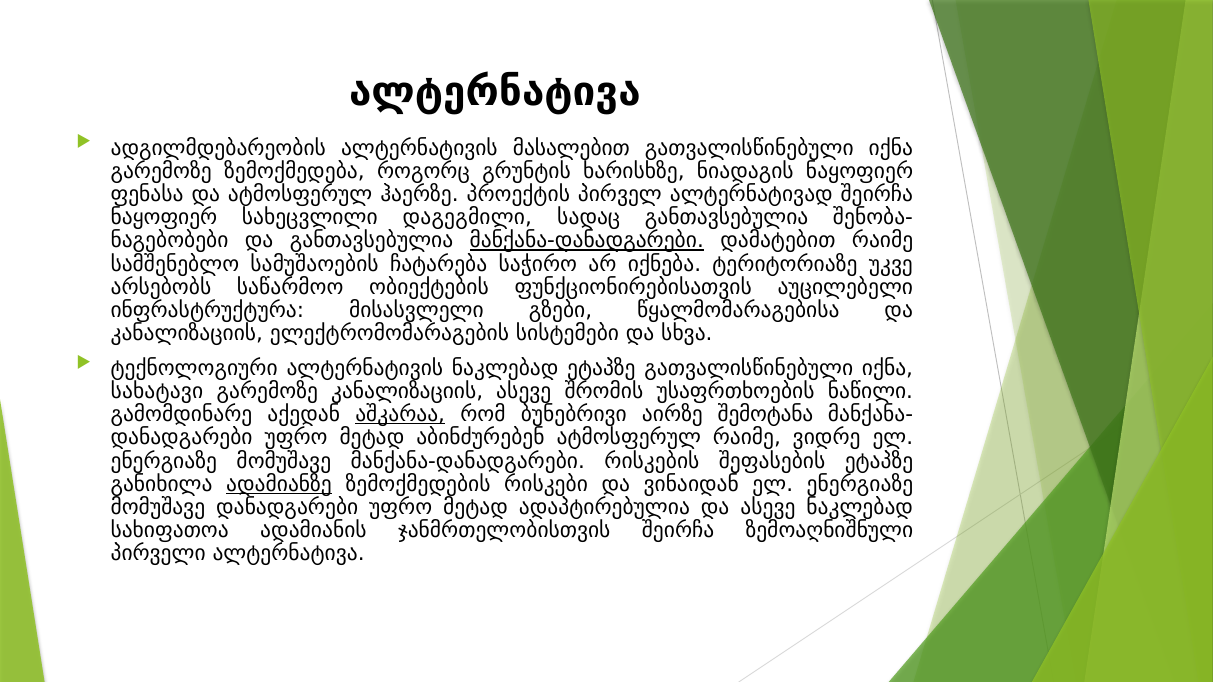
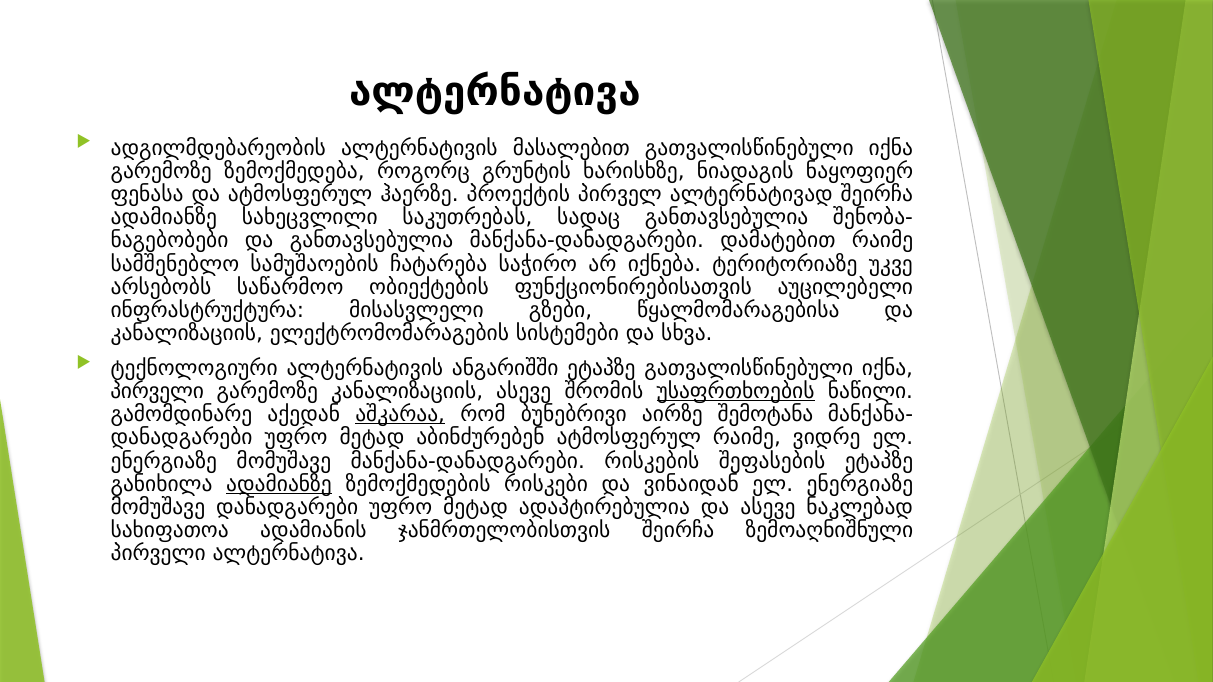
ნაყოფიერ at (164, 218): ნაყოფიერ -> ადამიანზე
დაგეგმილი: დაგეგმილი -> საკუთრებას
მანქანა-დანადგარები at (587, 241) underline: present -> none
ალტერნატივის ნაკლებად: ნაკლებად -> ანგარიშში
სახატავი at (157, 392): სახატავი -> პირველი
უსაფრთხოების underline: none -> present
